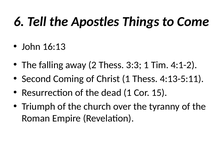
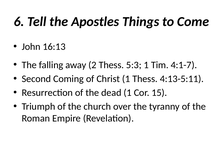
3:3: 3:3 -> 5:3
4:1-2: 4:1-2 -> 4:1-7
